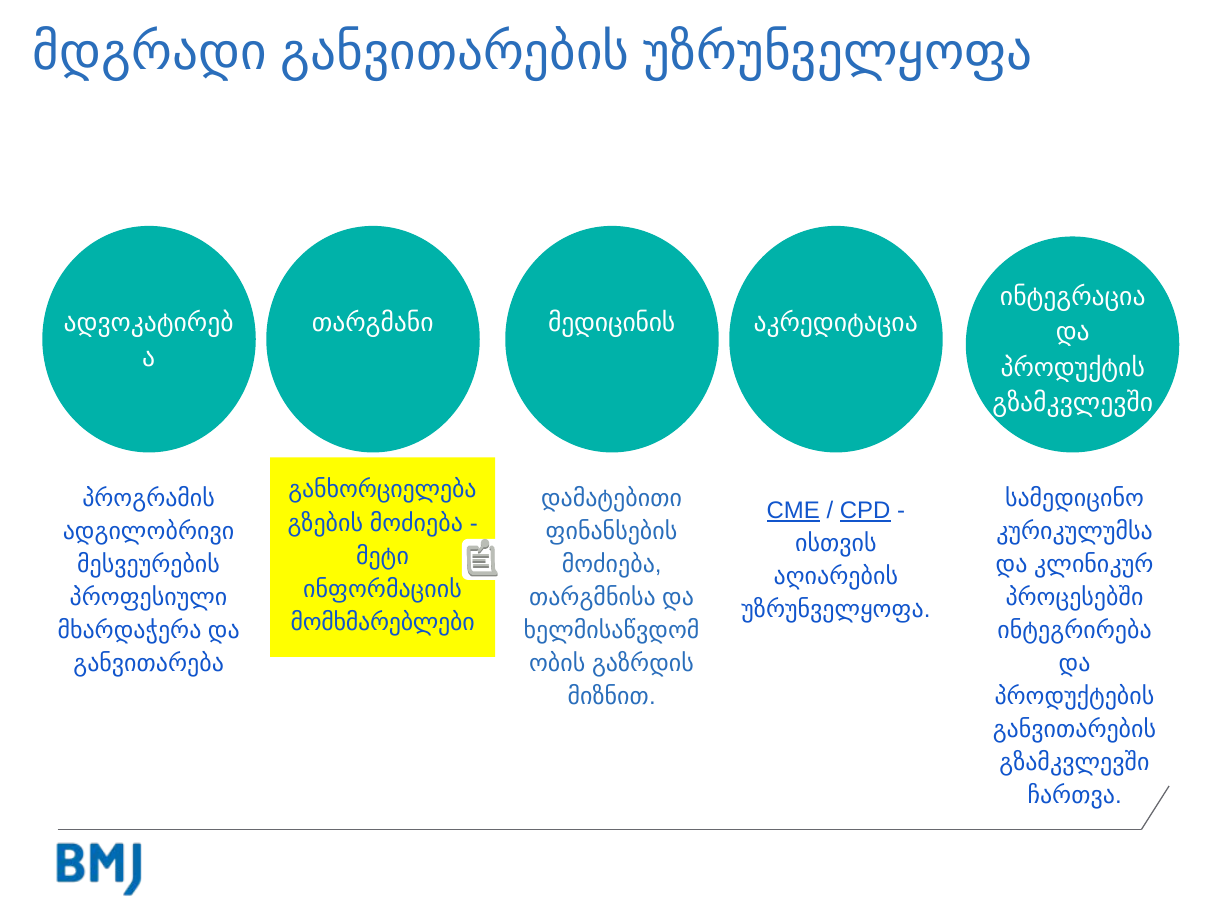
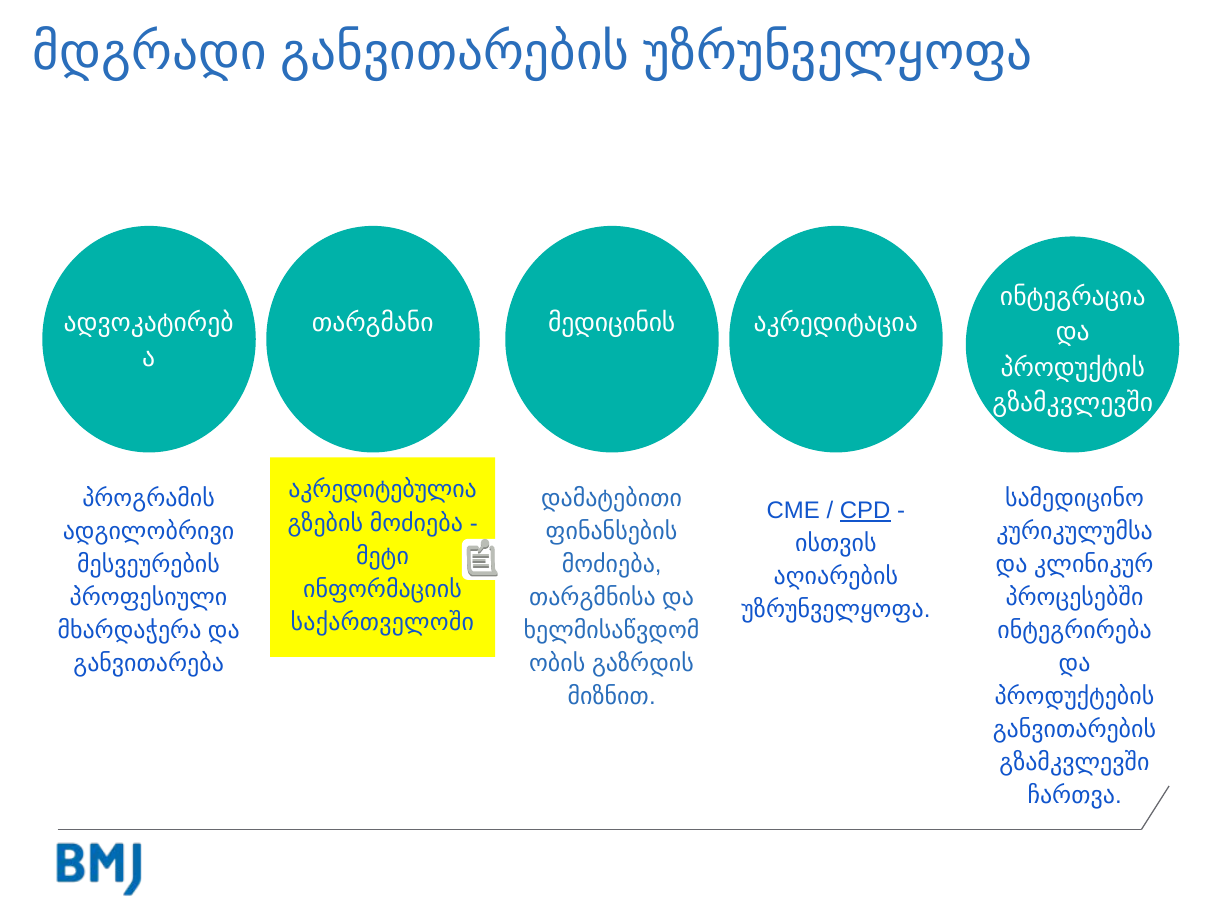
განხორციელება: განხორციელება -> აკრედიტებულია
CME underline: present -> none
მომხმარებლები: მომხმარებლები -> საქართველოში
